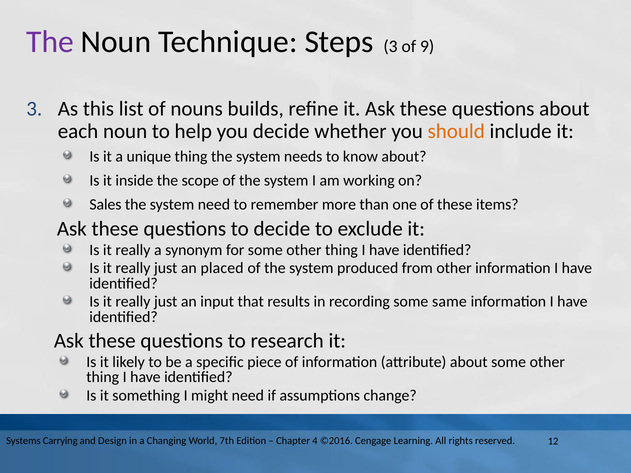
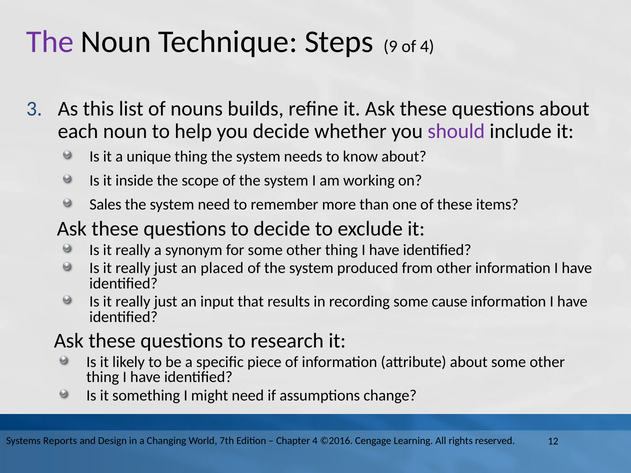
Steps 3: 3 -> 9
of 9: 9 -> 4
should colour: orange -> purple
same: same -> cause
Carrying: Carrying -> Reports
